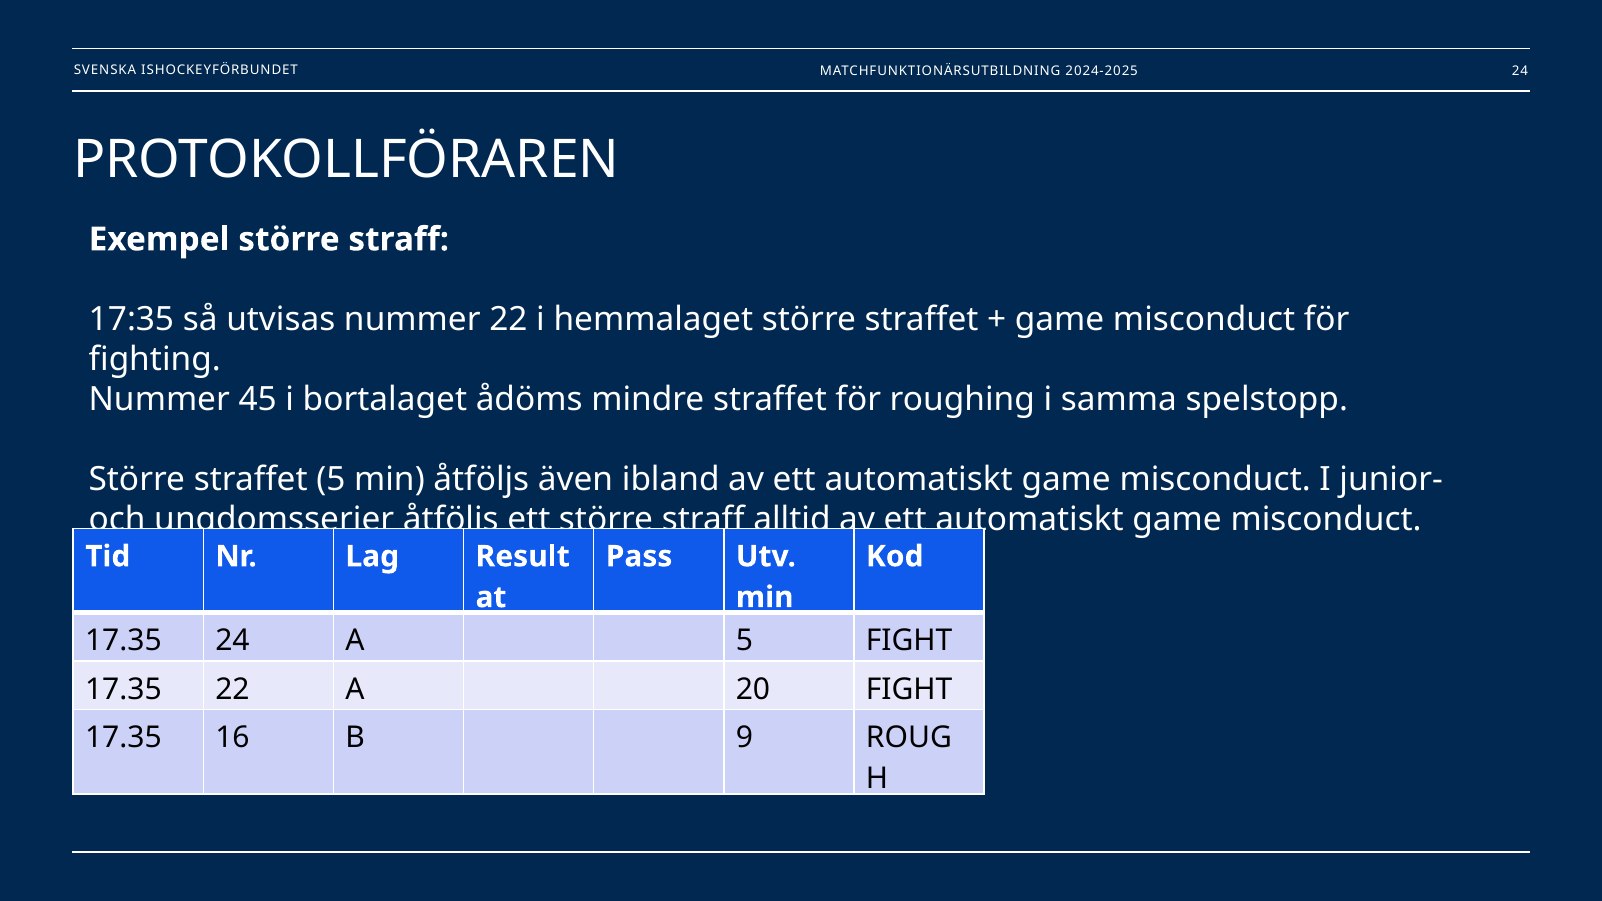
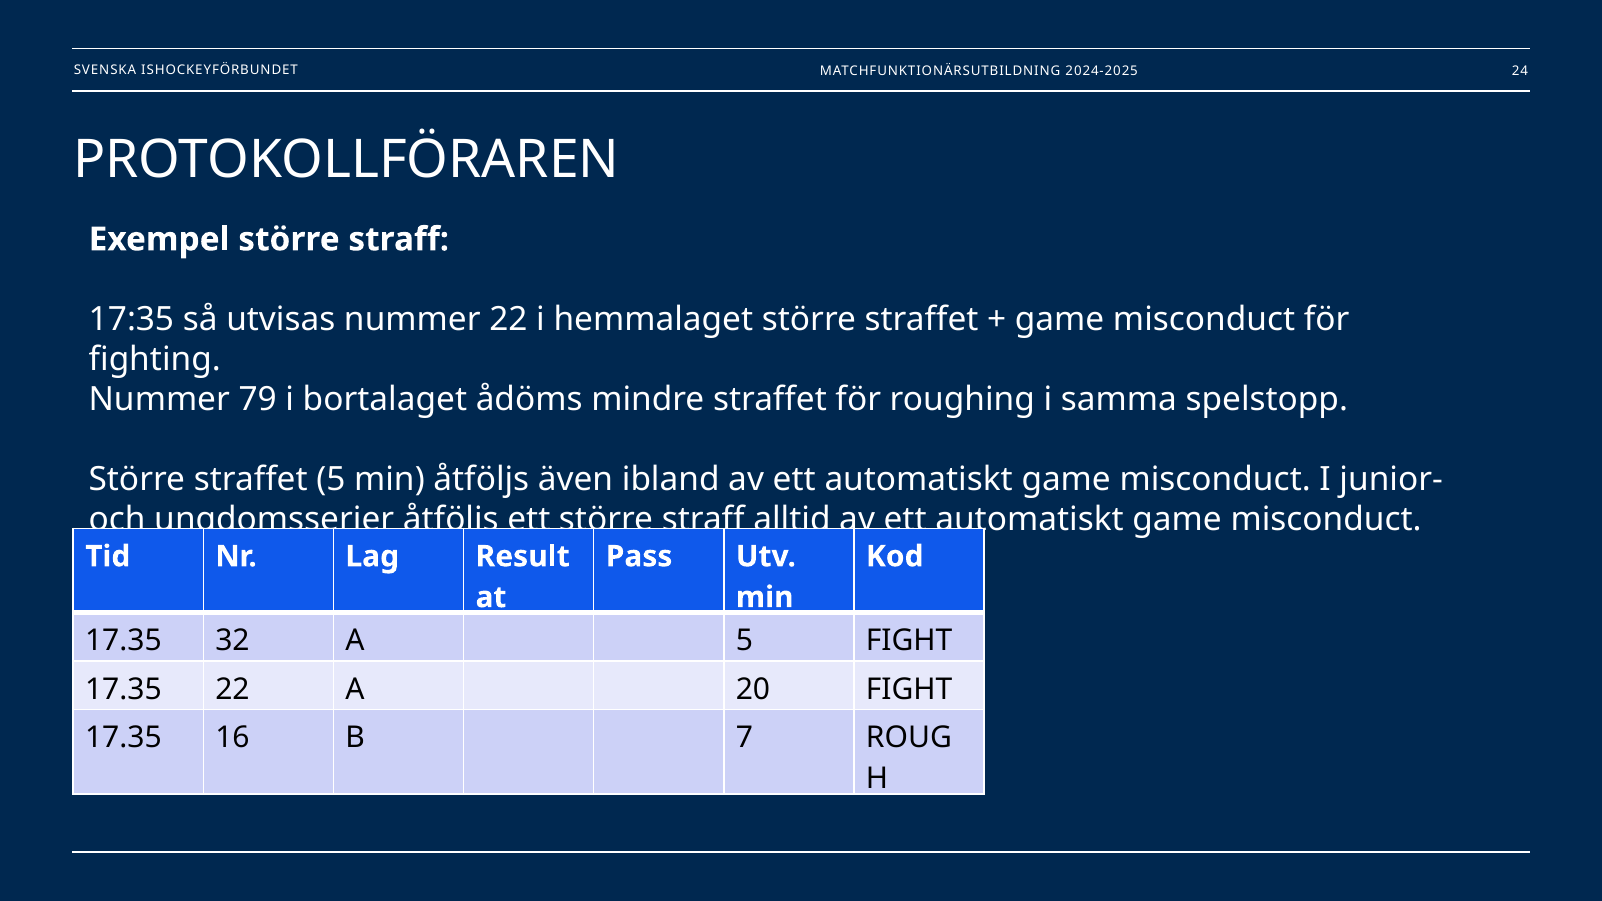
45: 45 -> 79
17.35 24: 24 -> 32
9: 9 -> 7
